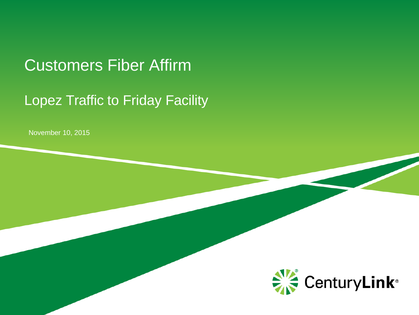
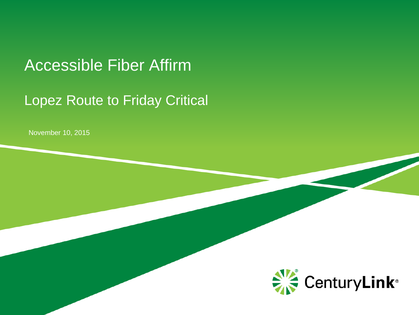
Customers: Customers -> Accessible
Traffic: Traffic -> Route
Facility: Facility -> Critical
